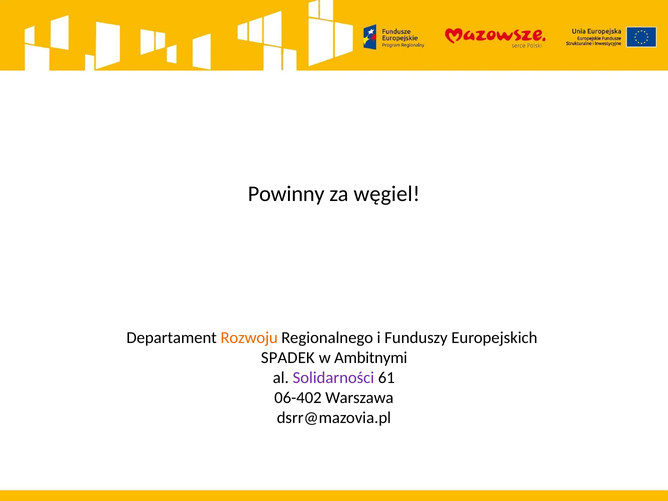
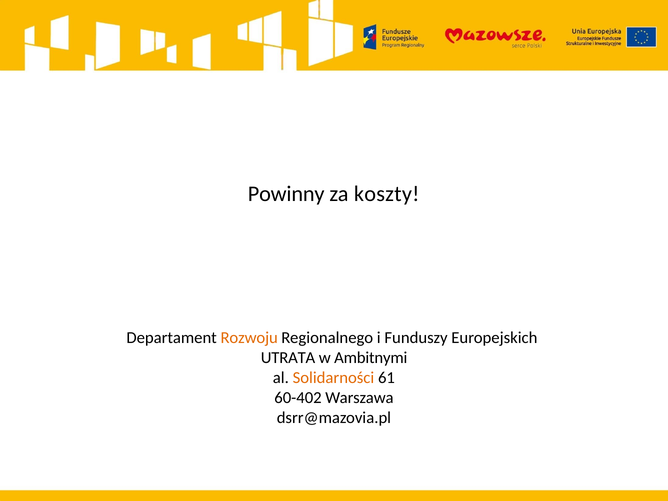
węgiel: węgiel -> koszty
SPADEK: SPADEK -> UTRATA
Solidarności colour: purple -> orange
06-402: 06-402 -> 60-402
